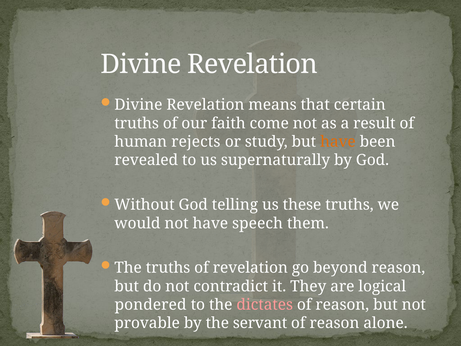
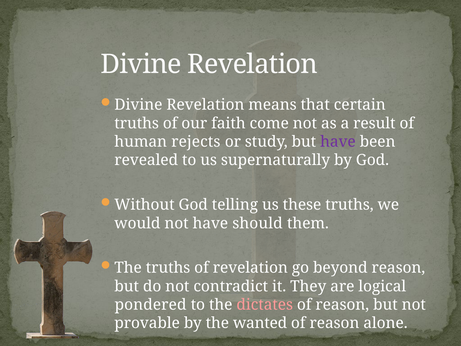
have at (338, 142) colour: orange -> purple
speech: speech -> should
servant: servant -> wanted
